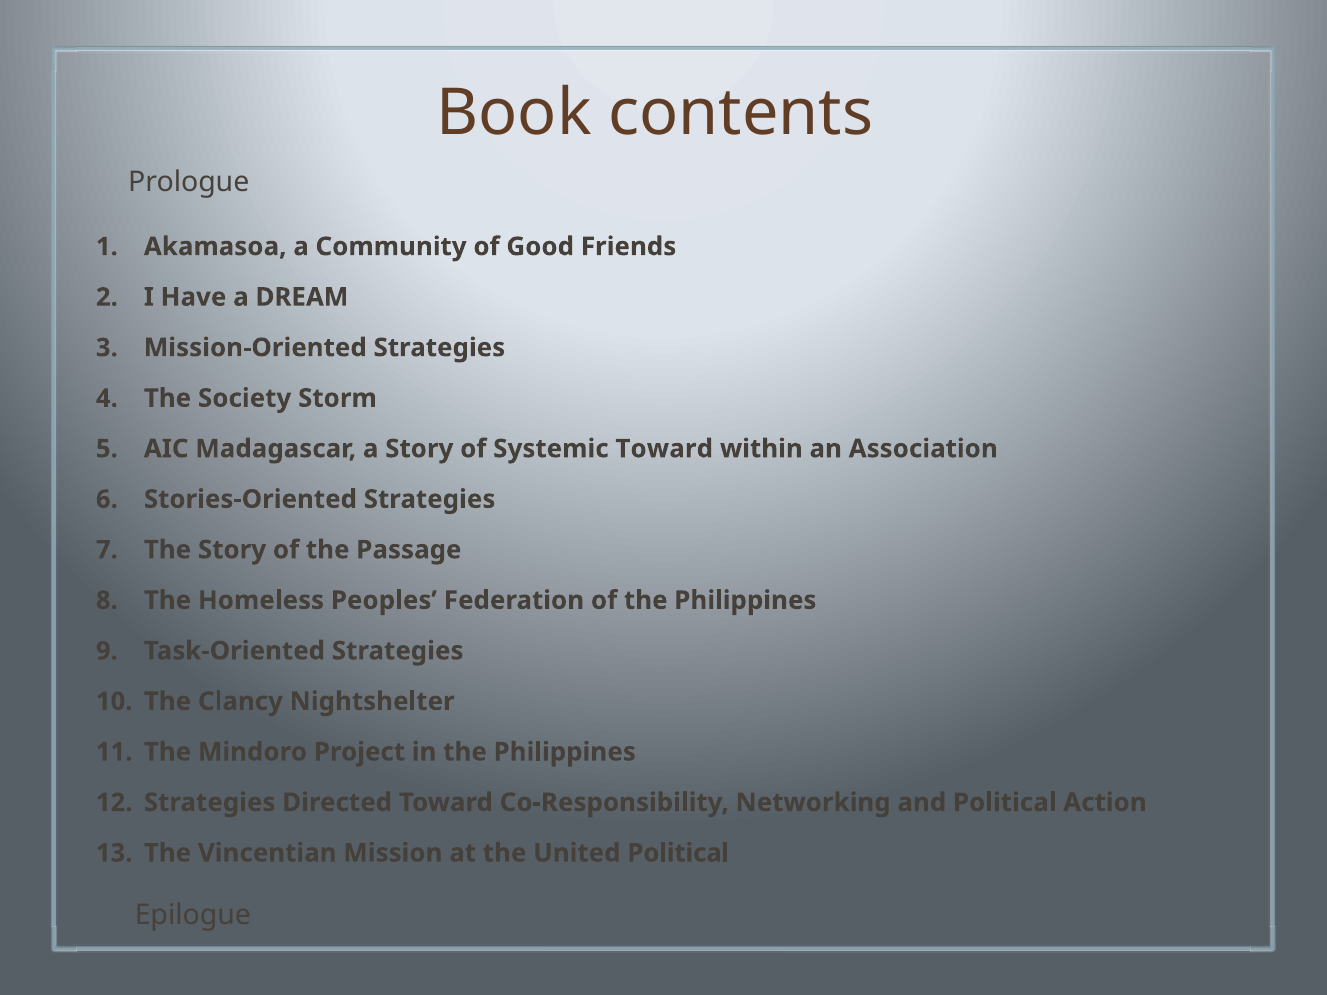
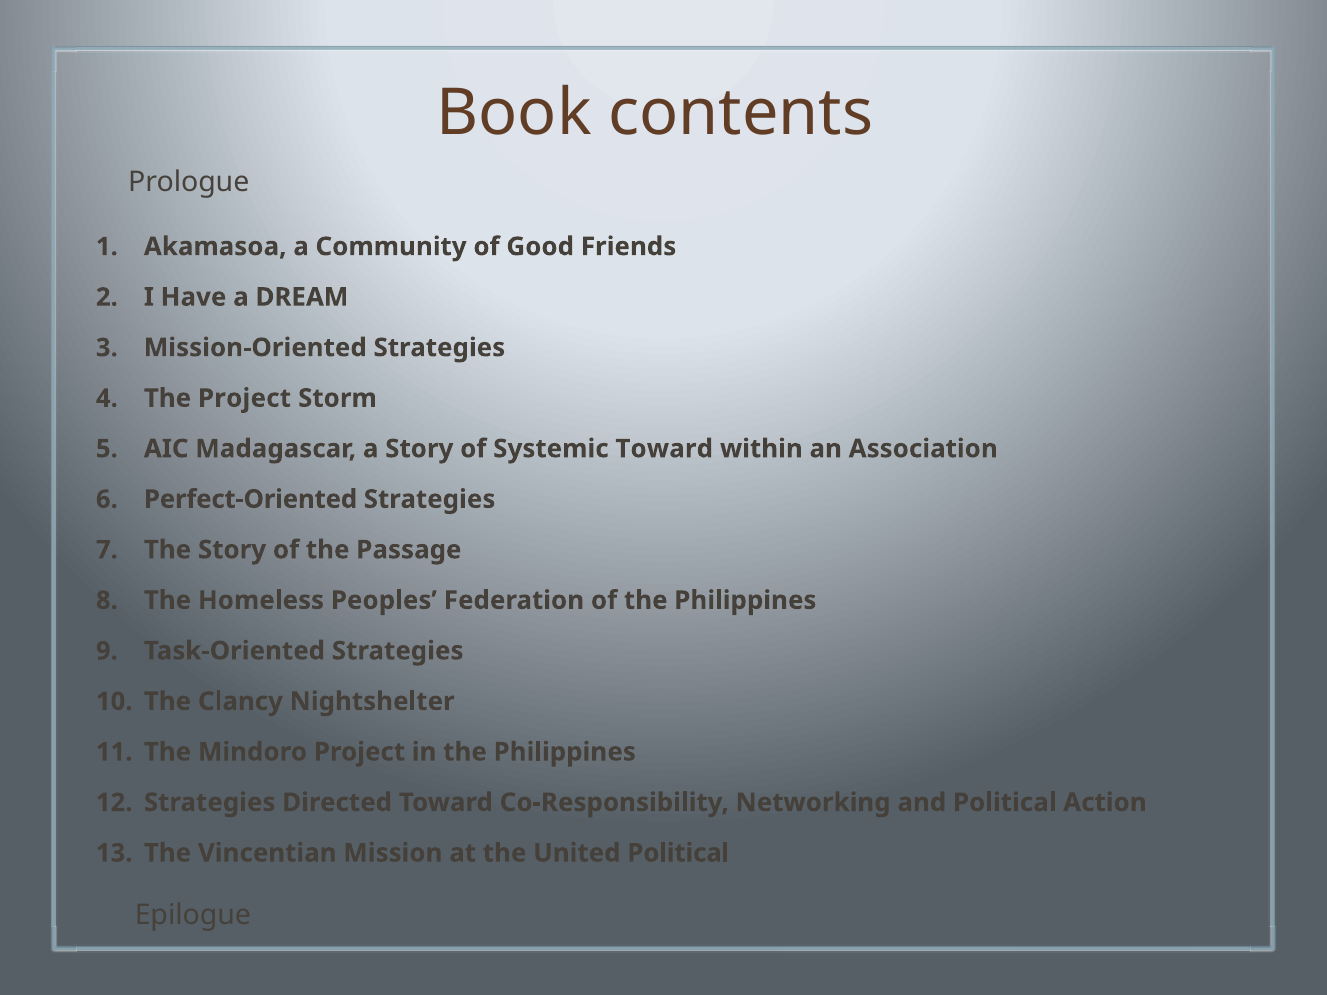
The Society: Society -> Project
Stories-Oriented: Stories-Oriented -> Perfect-Oriented
